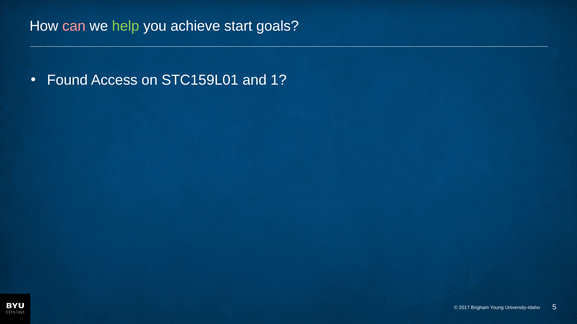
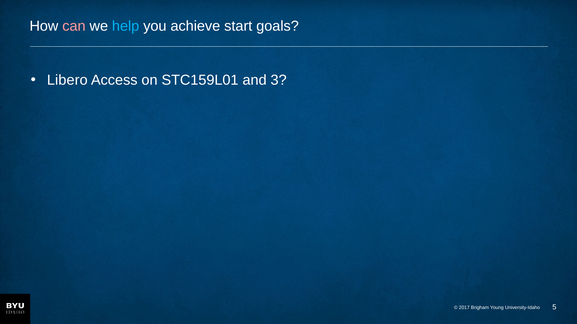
help colour: light green -> light blue
Found: Found -> Libero
1: 1 -> 3
